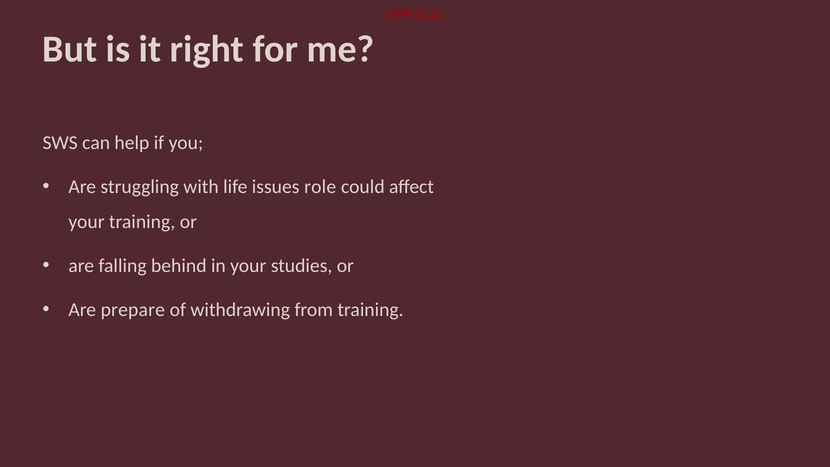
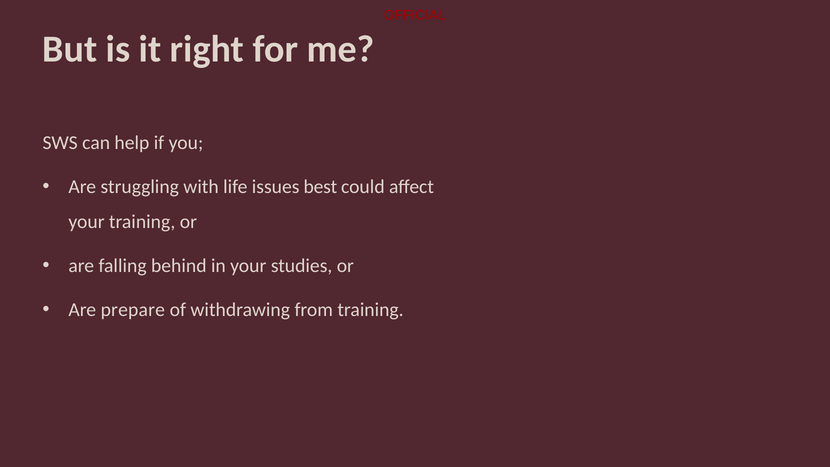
role: role -> best
